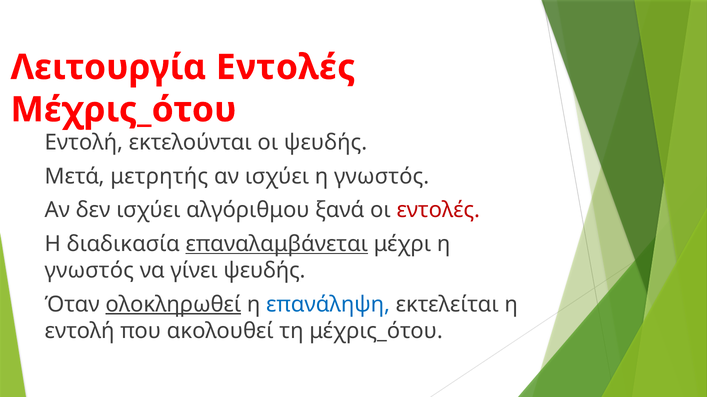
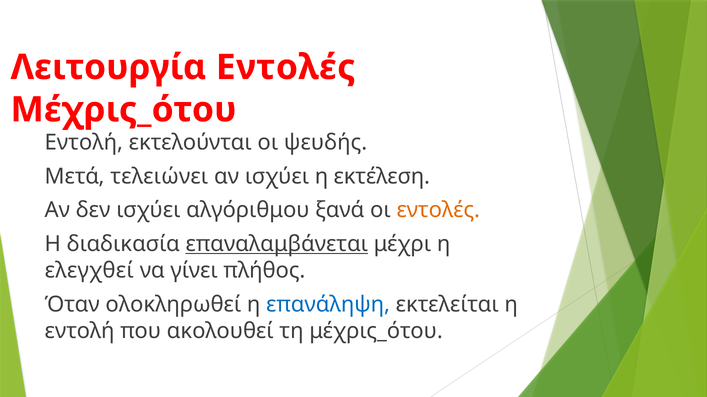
μετρητής: μετρητής -> τελειώνει
ισχύει η γνωστός: γνωστός -> εκτέλεση
εντολές at (438, 211) colour: red -> orange
γνωστός at (89, 271): γνωστός -> ελεγχθεί
γίνει ψευδής: ψευδής -> πλήθος
ολοκληρωθεί underline: present -> none
